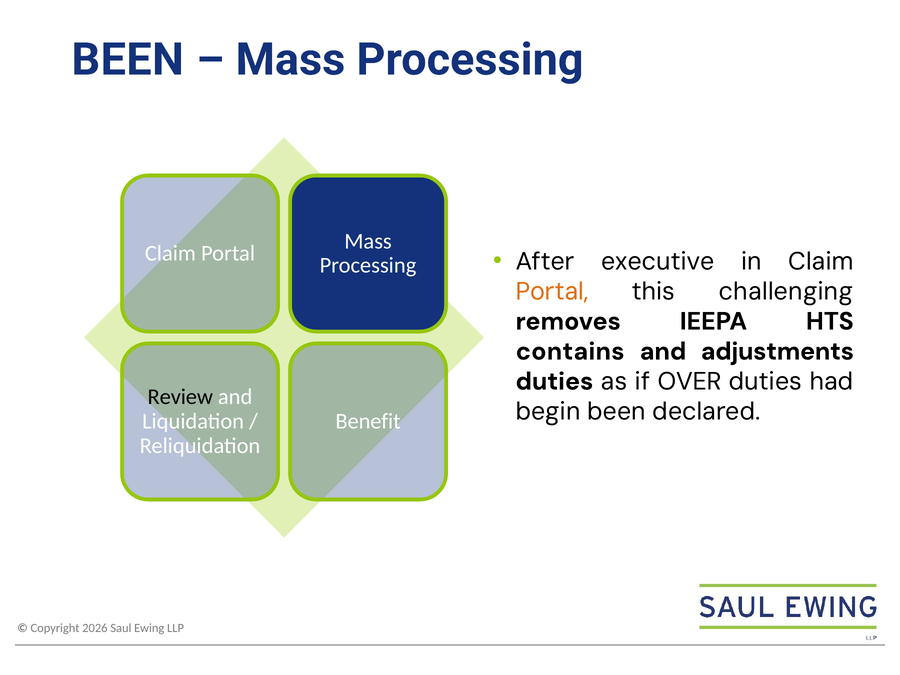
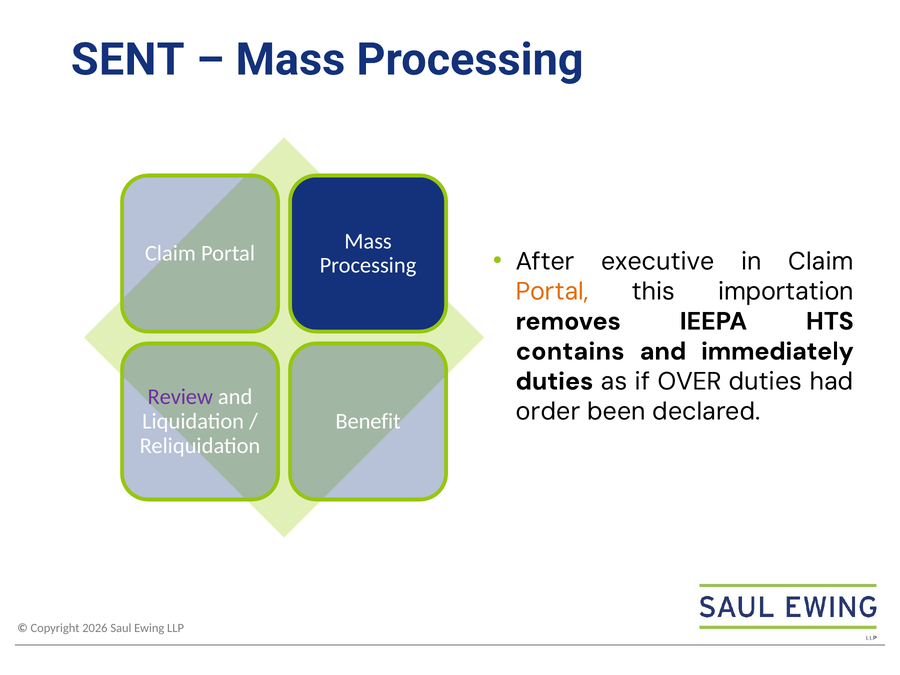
BEEN at (128, 60): BEEN -> SENT
challenging: challenging -> importation
adjustments: adjustments -> immediately
Review colour: black -> purple
begin: begin -> order
